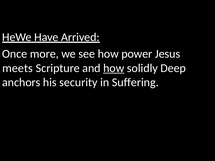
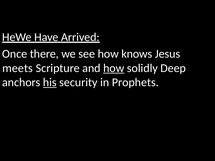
more: more -> there
power: power -> knows
his underline: none -> present
Suffering: Suffering -> Prophets
